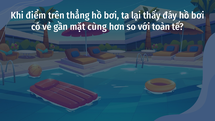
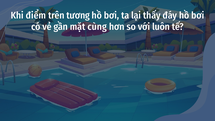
thẳng: thẳng -> tương
toàn: toàn -> luôn
